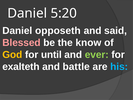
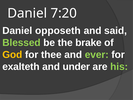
5:20: 5:20 -> 7:20
Blessed colour: pink -> light green
know: know -> brake
until: until -> thee
battle: battle -> under
his colour: light blue -> light green
